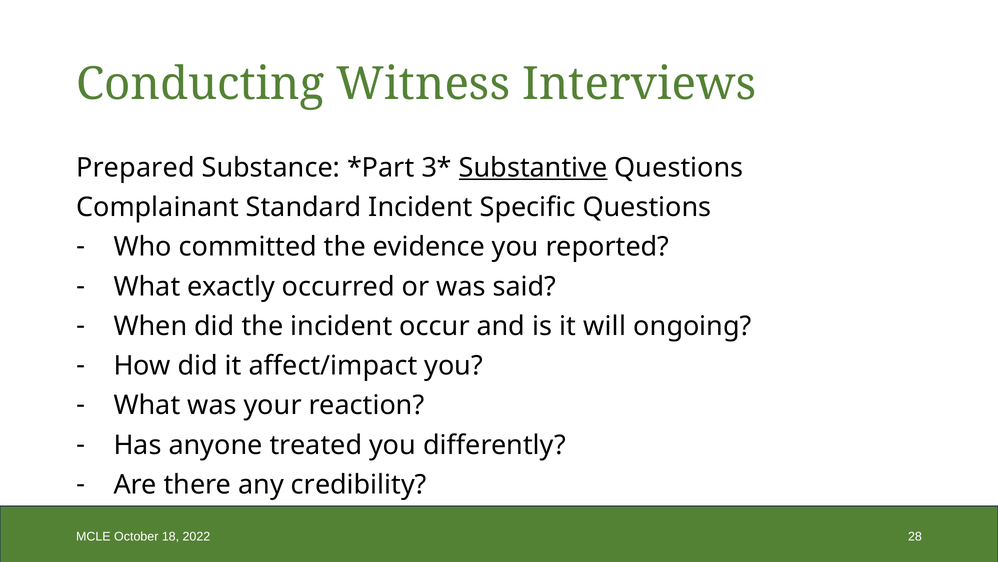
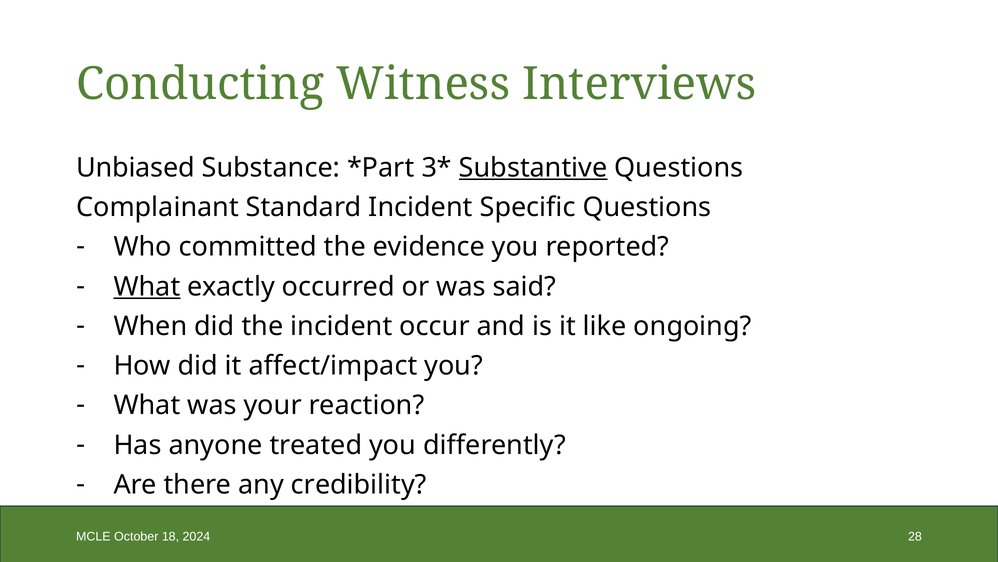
Prepared: Prepared -> Unbiased
What at (147, 286) underline: none -> present
will: will -> like
2022: 2022 -> 2024
